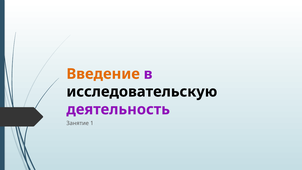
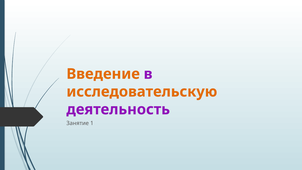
исследовательскую colour: black -> orange
